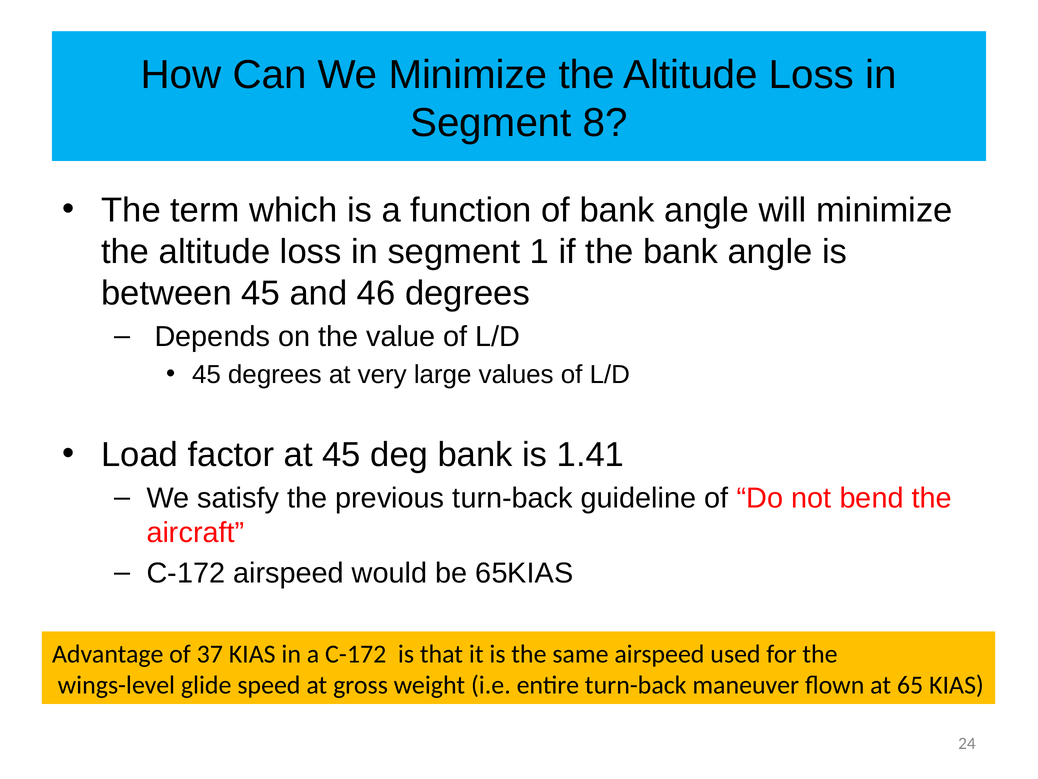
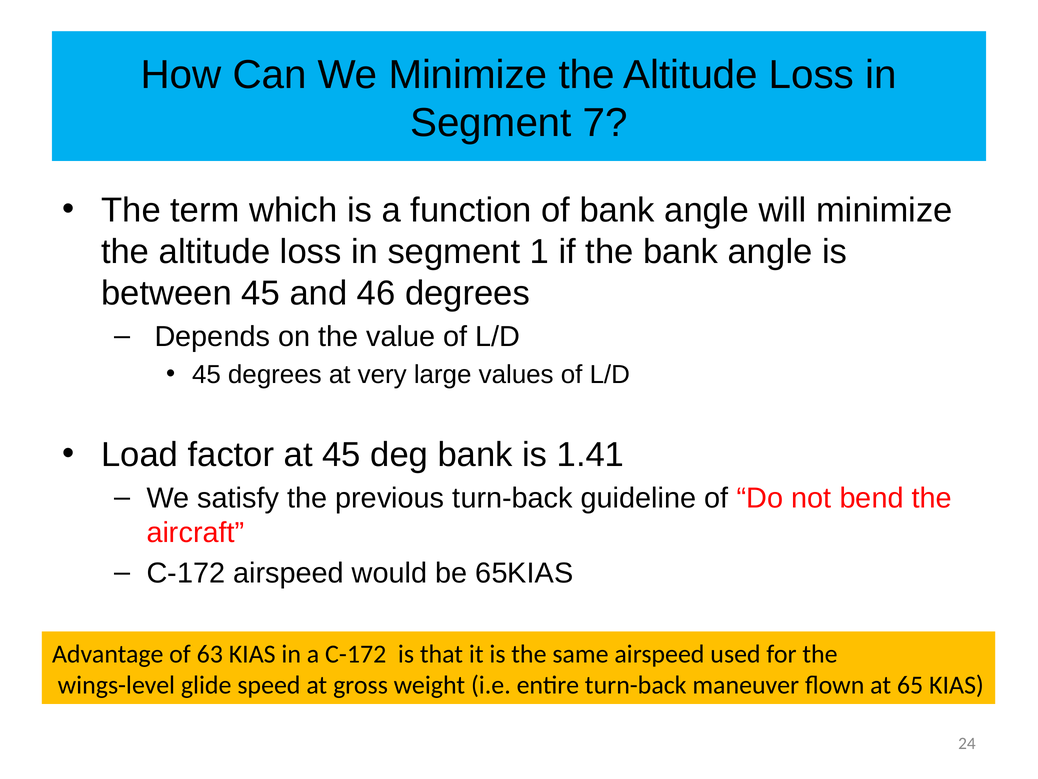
8: 8 -> 7
37: 37 -> 63
